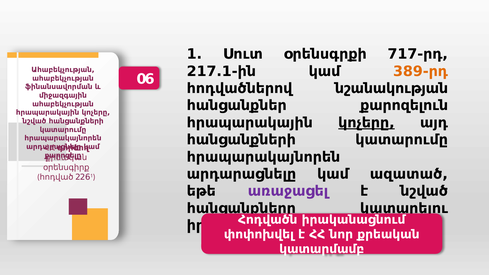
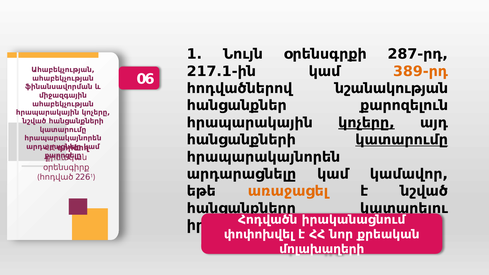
Սուտ: Սուտ -> Նույն
717-րդ: 717-րդ -> 287-րդ
կատարումը at (402, 140) underline: none -> present
ազատած: ազատած -> կամավոր
առաջացել colour: purple -> orange
կատարմամբ: կատարմամբ -> մոլախաղերի
